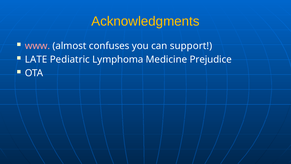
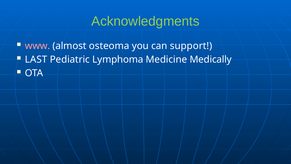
Acknowledgments colour: yellow -> light green
confuses: confuses -> osteoma
LATE: LATE -> LAST
Prejudice: Prejudice -> Medically
